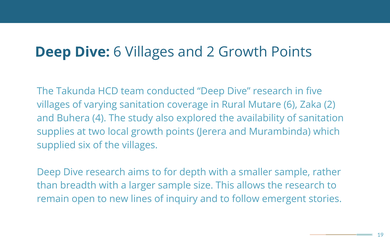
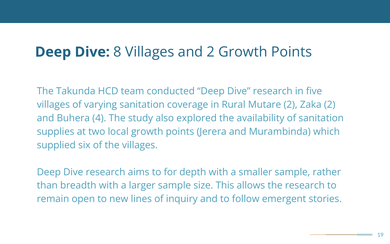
Dive 6: 6 -> 8
Mutare 6: 6 -> 2
